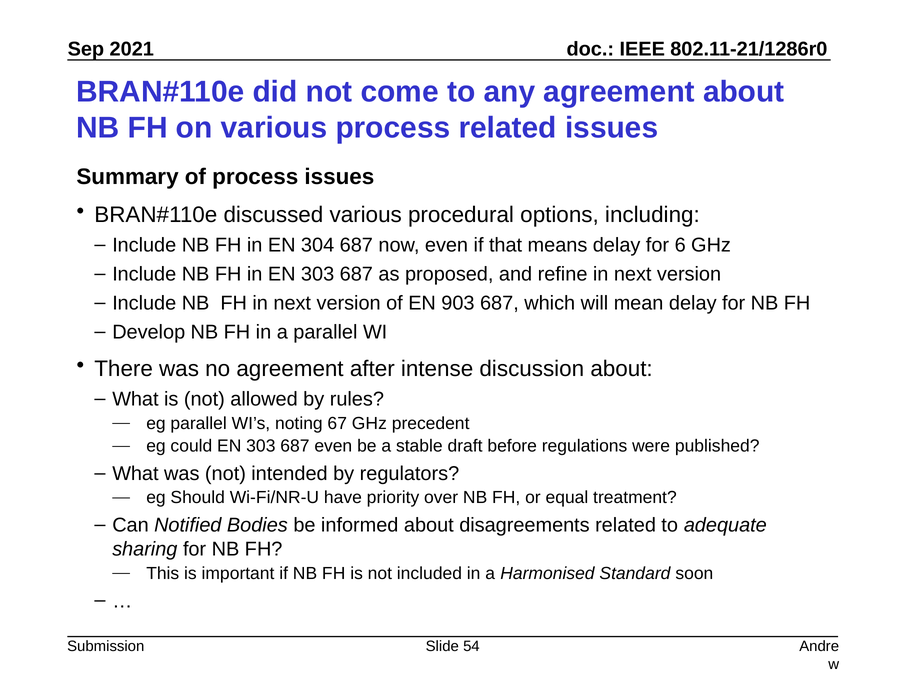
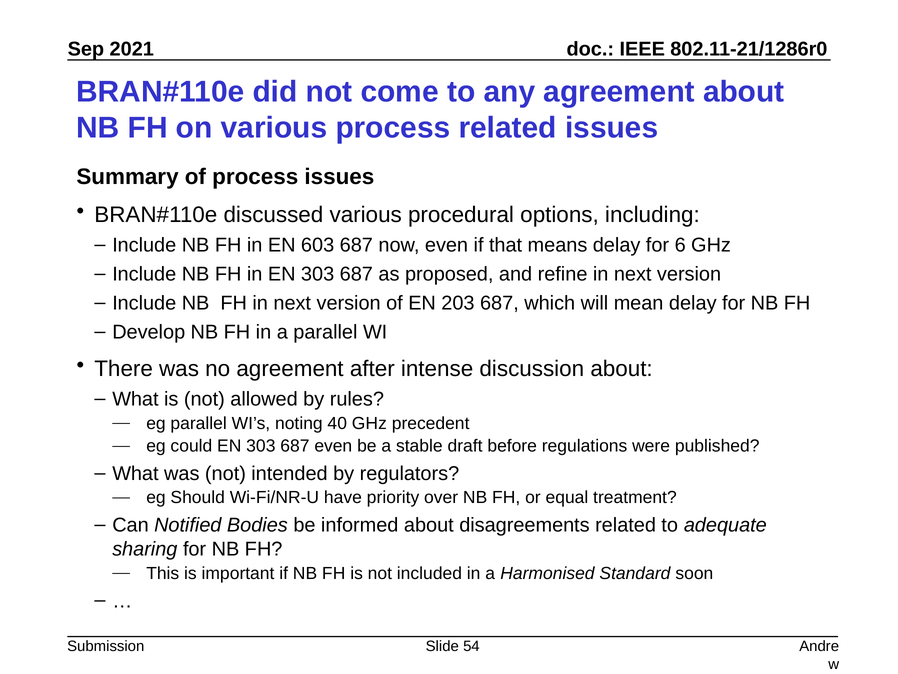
304: 304 -> 603
903: 903 -> 203
67: 67 -> 40
